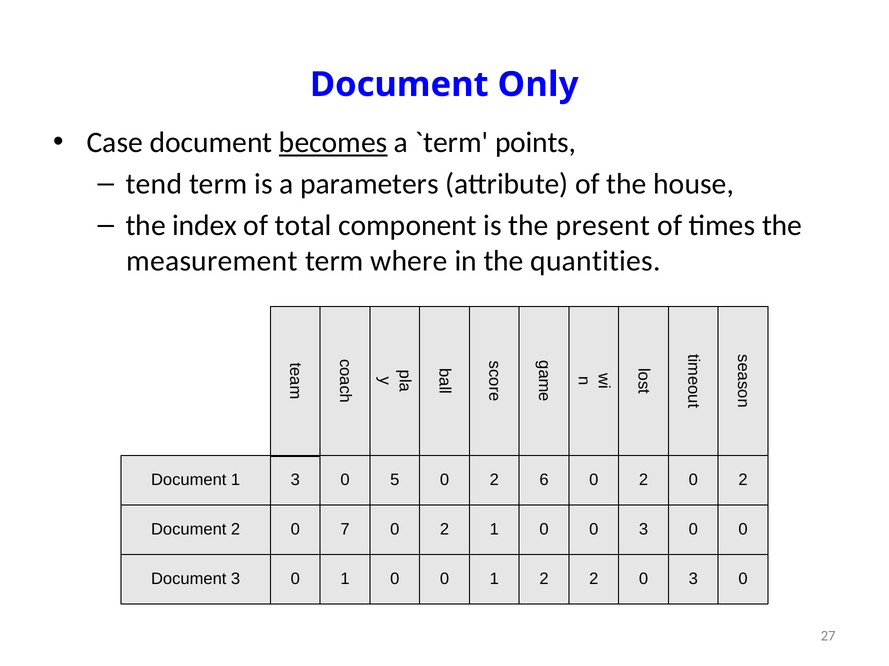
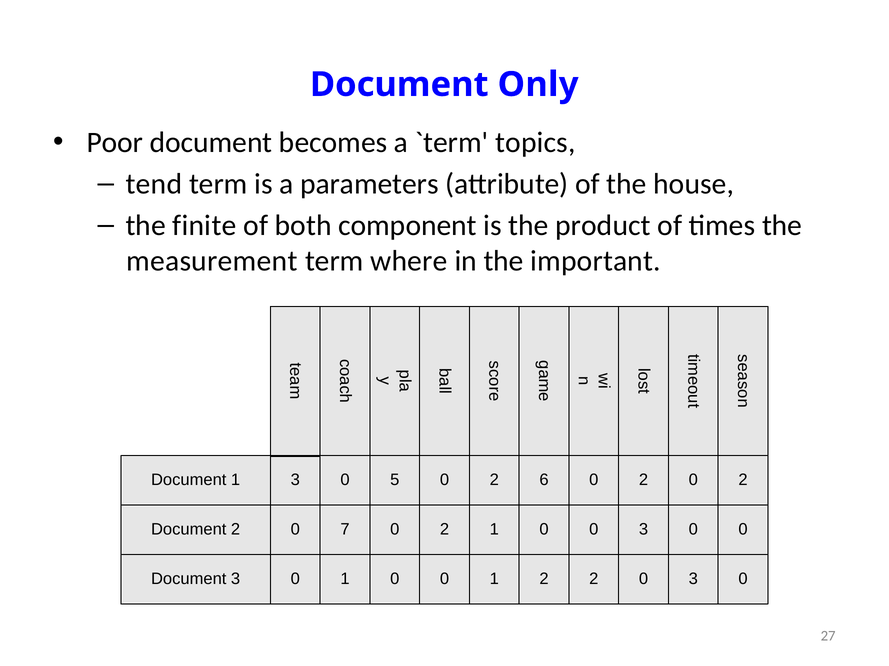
Case: Case -> Poor
becomes underline: present -> none
points: points -> topics
index: index -> finite
total: total -> both
present: present -> product
quantities: quantities -> important
